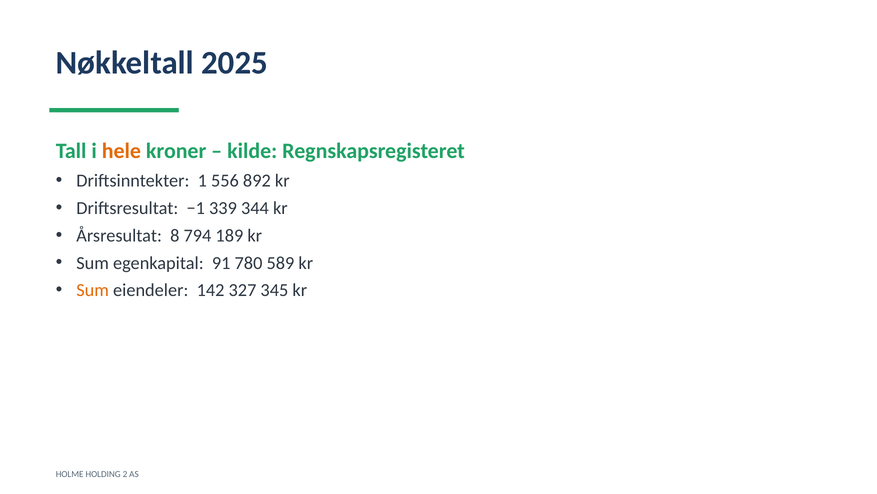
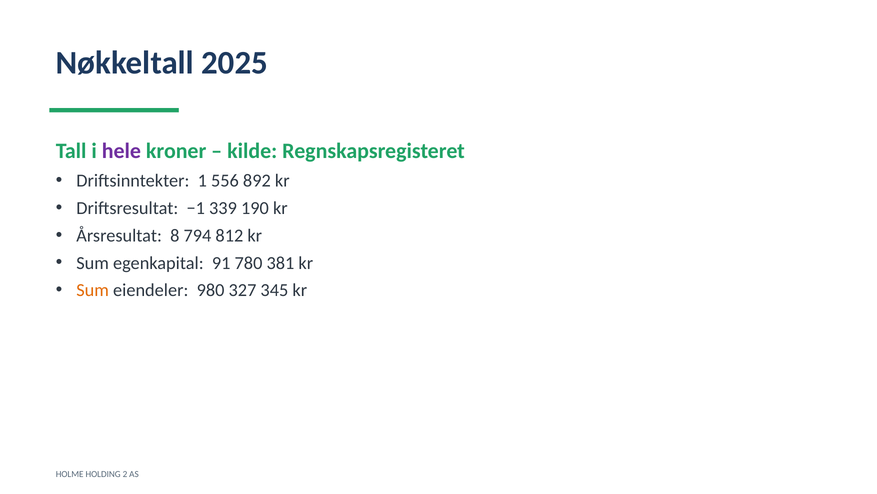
hele colour: orange -> purple
344: 344 -> 190
189: 189 -> 812
589: 589 -> 381
142: 142 -> 980
